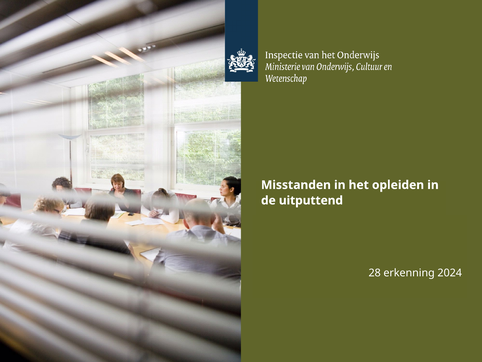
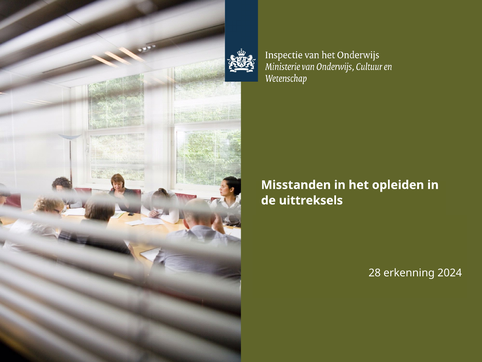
uitputtend: uitputtend -> uittreksels
